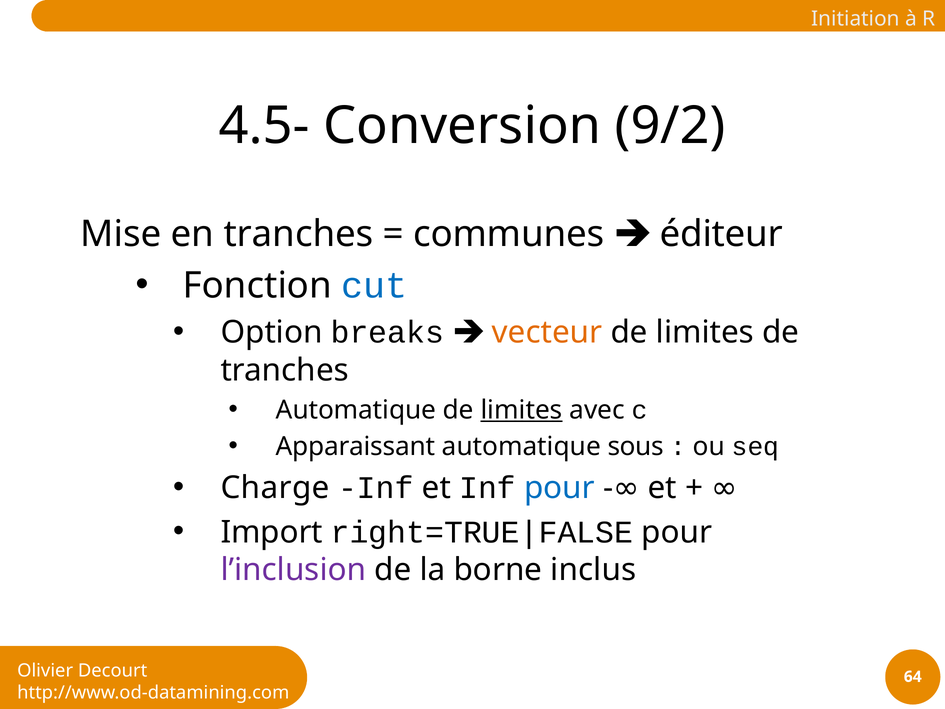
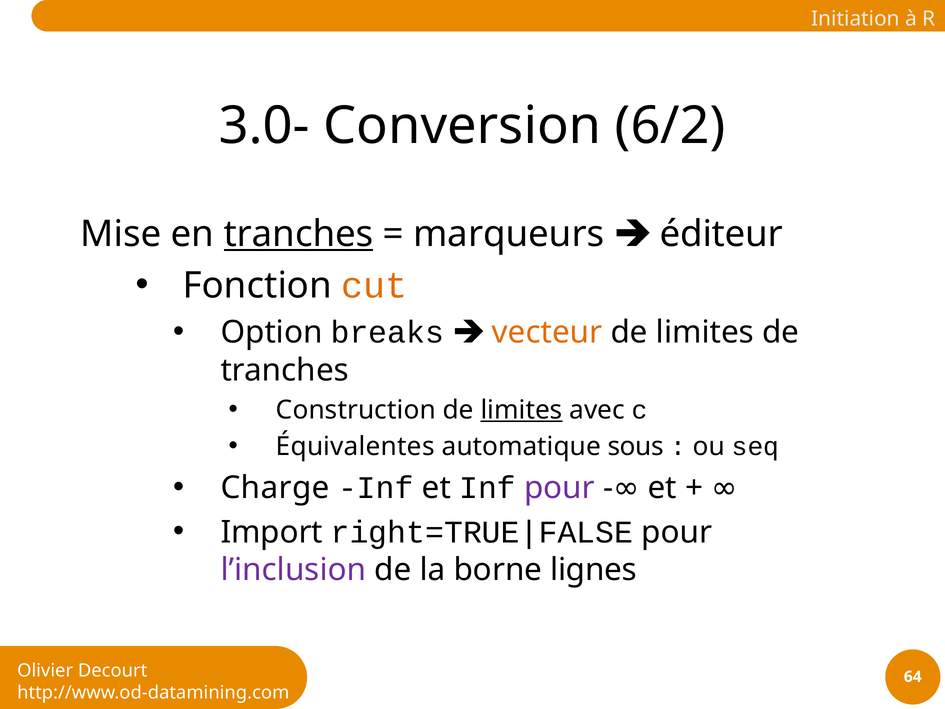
4.5-: 4.5- -> 3.0-
9/2: 9/2 -> 6/2
tranches at (299, 234) underline: none -> present
communes: communes -> marqueurs
cut colour: blue -> orange
Automatique at (356, 410): Automatique -> Construction
Apparaissant: Apparaissant -> Équivalentes
pour at (560, 488) colour: blue -> purple
inclus: inclus -> lignes
